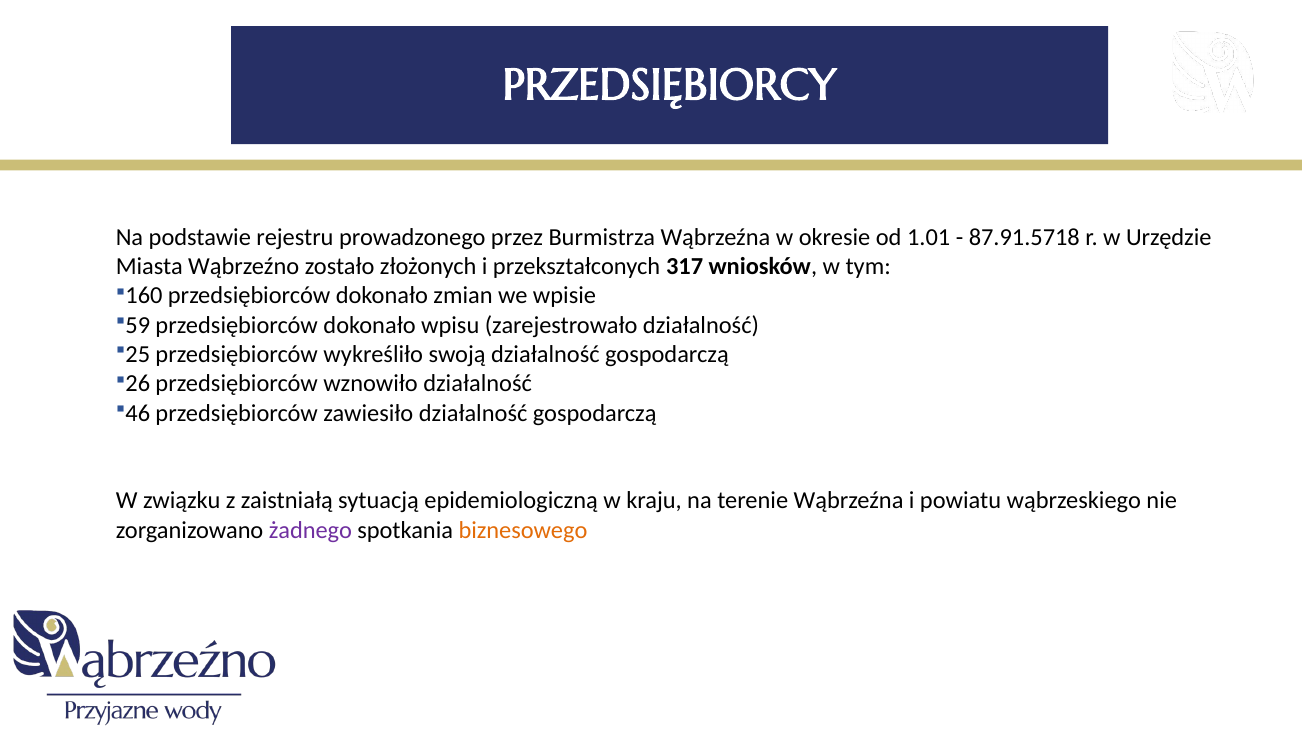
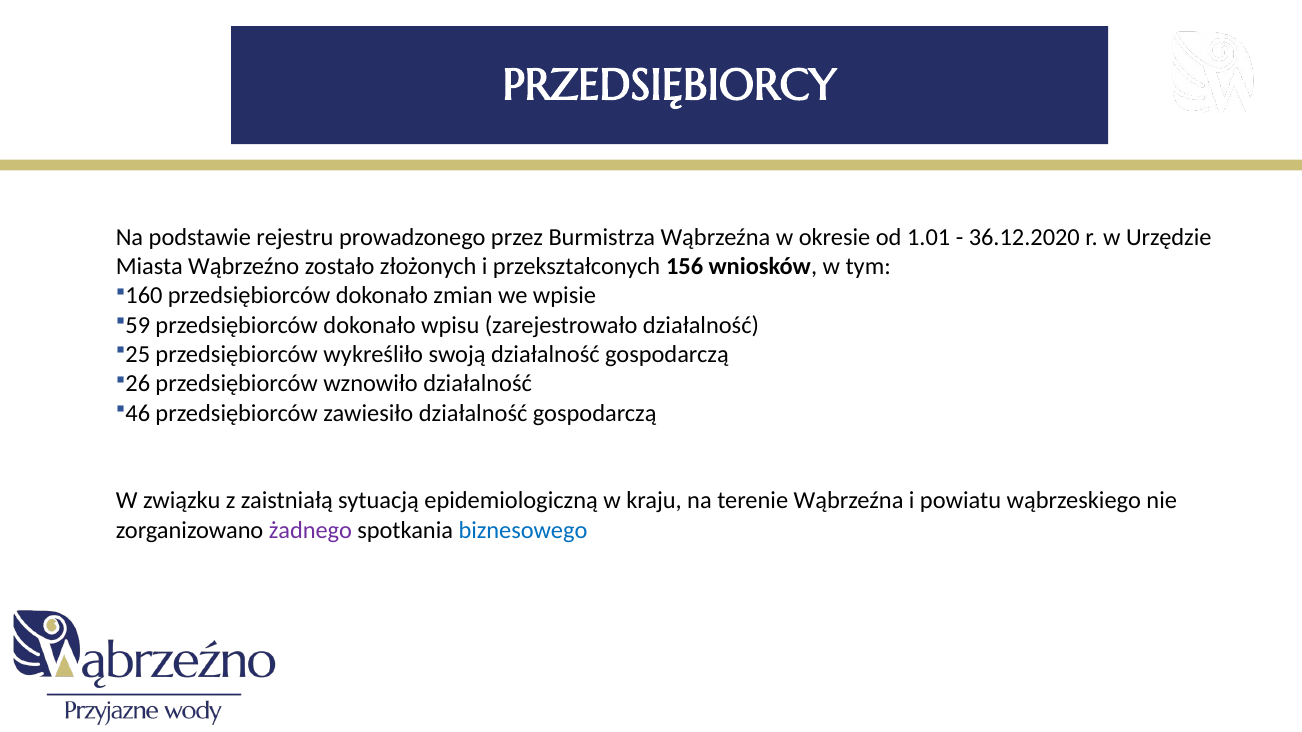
87.91.5718: 87.91.5718 -> 36.12.2020
317: 317 -> 156
biznesowego colour: orange -> blue
